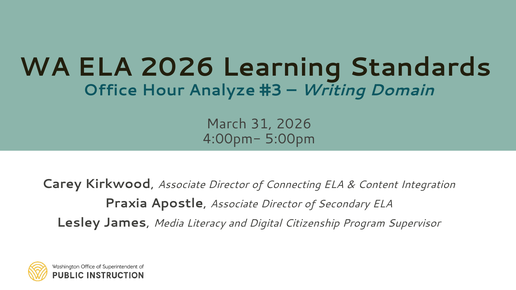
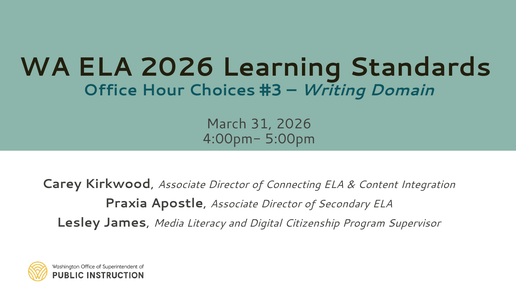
Analyze: Analyze -> Choices
